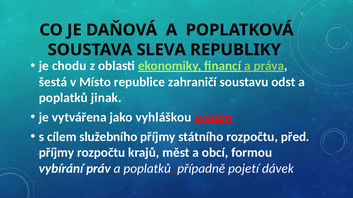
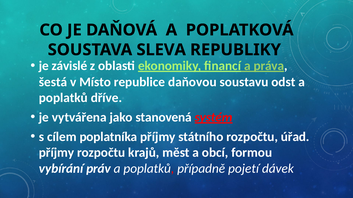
chodu: chodu -> závislé
zahraničí: zahraničí -> daňovou
jinak: jinak -> dříve
vyhláškou: vyhláškou -> stanovená
služebního: služebního -> poplatníka
před: před -> úřad
